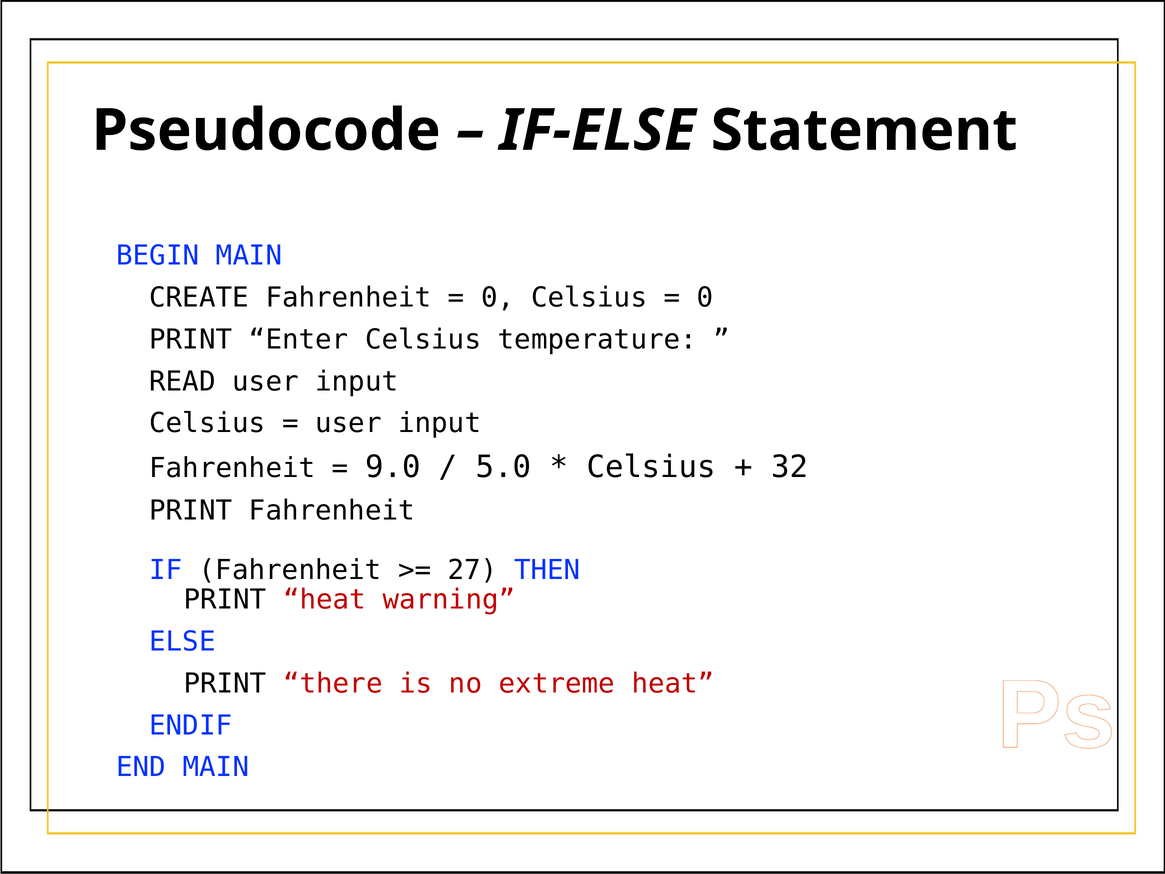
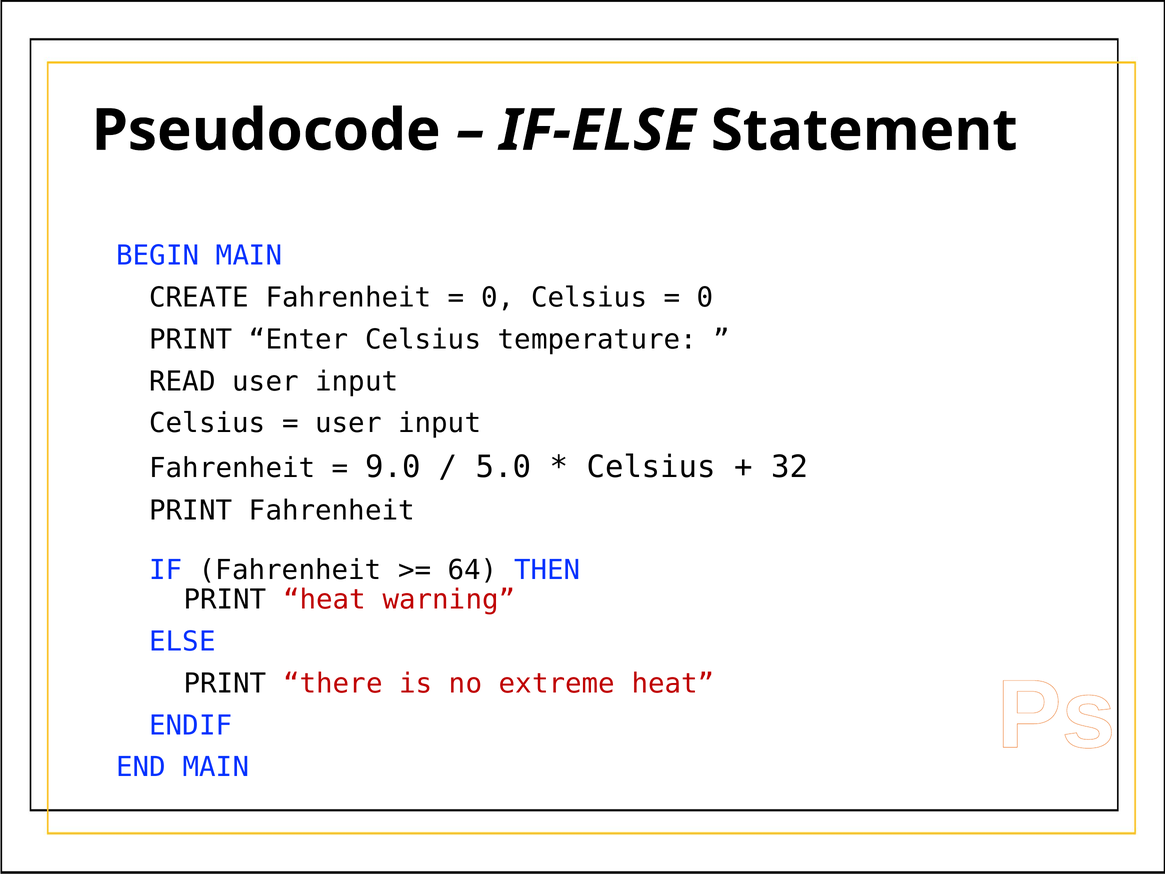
27: 27 -> 64
